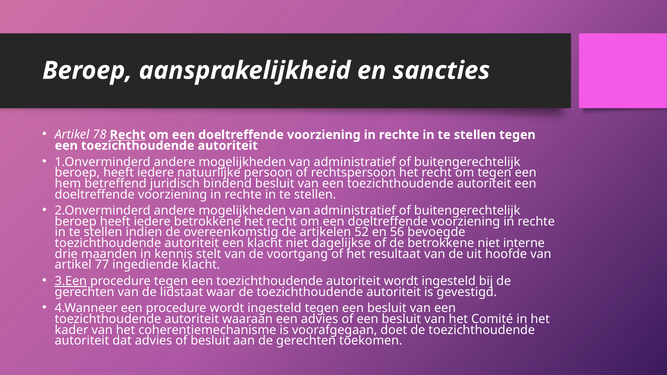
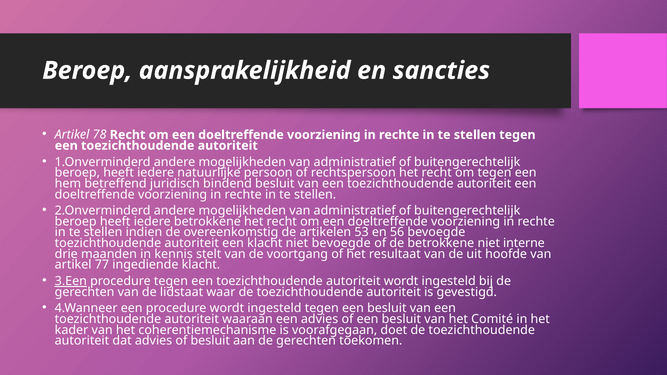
Recht at (128, 135) underline: present -> none
52: 52 -> 53
niet dagelijkse: dagelijkse -> bevoegde
